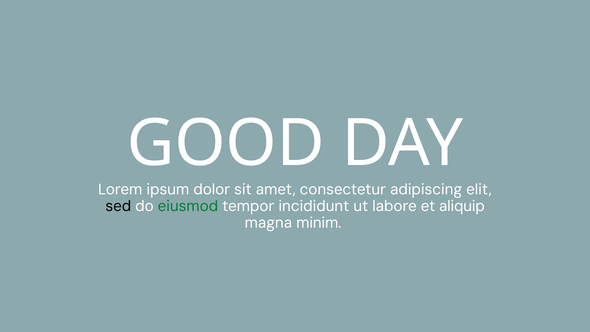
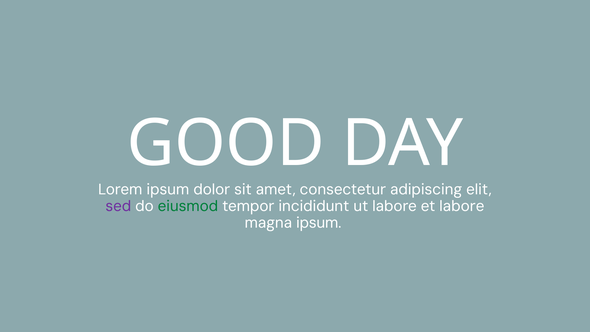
sed colour: black -> purple
et aliquip: aliquip -> labore
magna minim: minim -> ipsum
